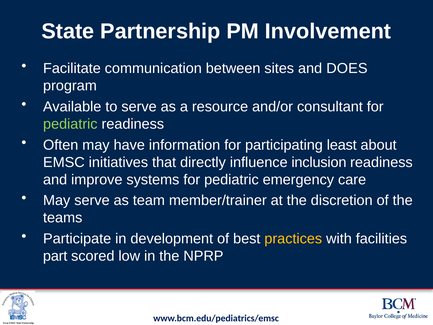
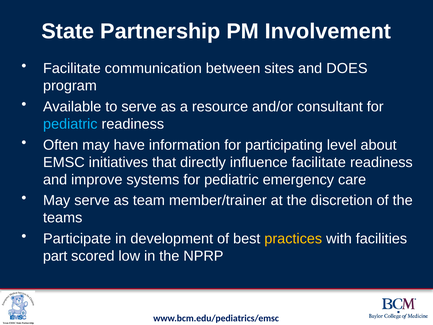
pediatric at (70, 124) colour: light green -> light blue
least: least -> level
influence inclusion: inclusion -> facilitate
